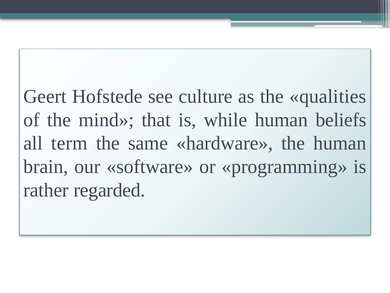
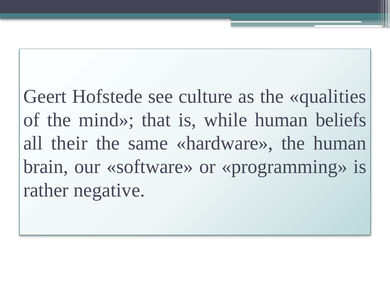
term: term -> their
regarded: regarded -> negative
